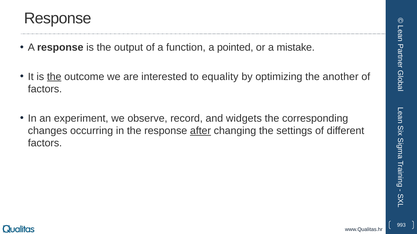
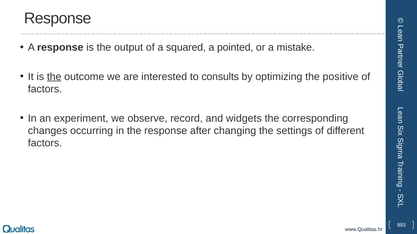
function: function -> squared
equality: equality -> consults
another: another -> positive
after underline: present -> none
